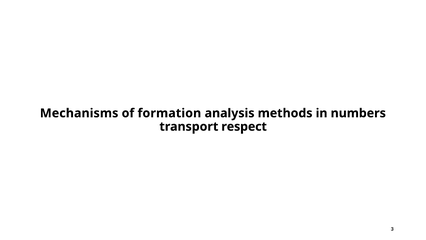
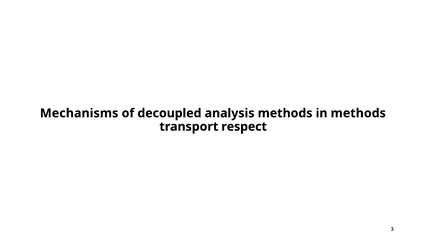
formation: formation -> decoupled
in numbers: numbers -> methods
